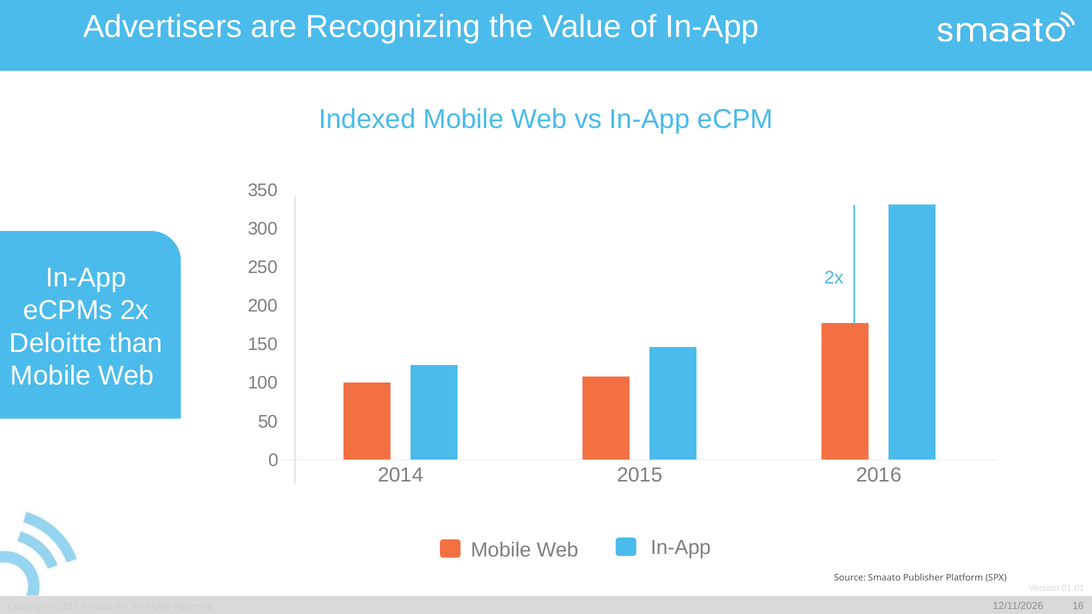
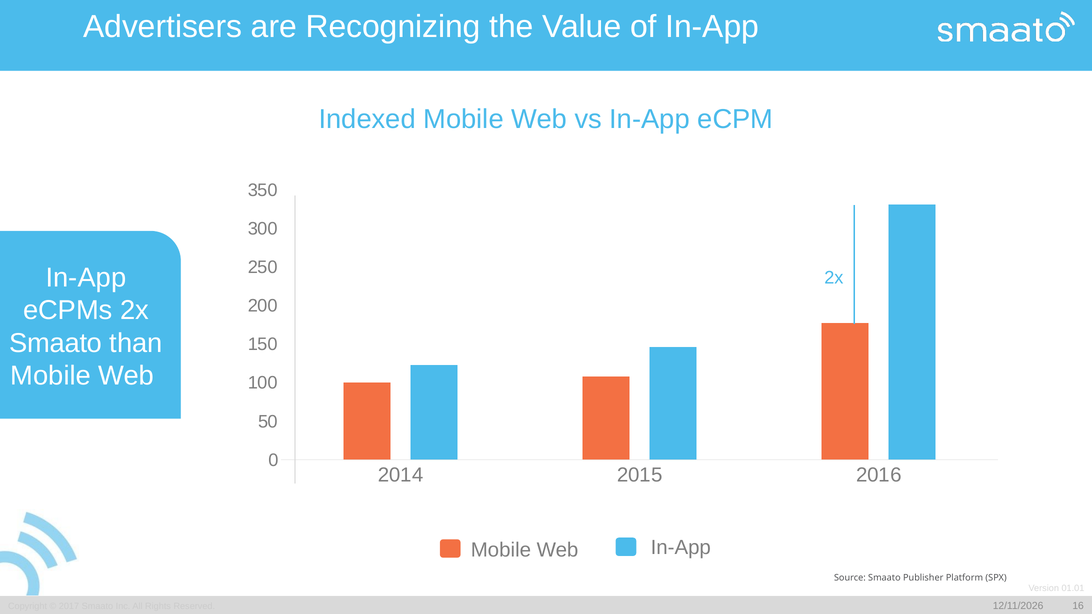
Deloitte at (56, 343): Deloitte -> Smaato
